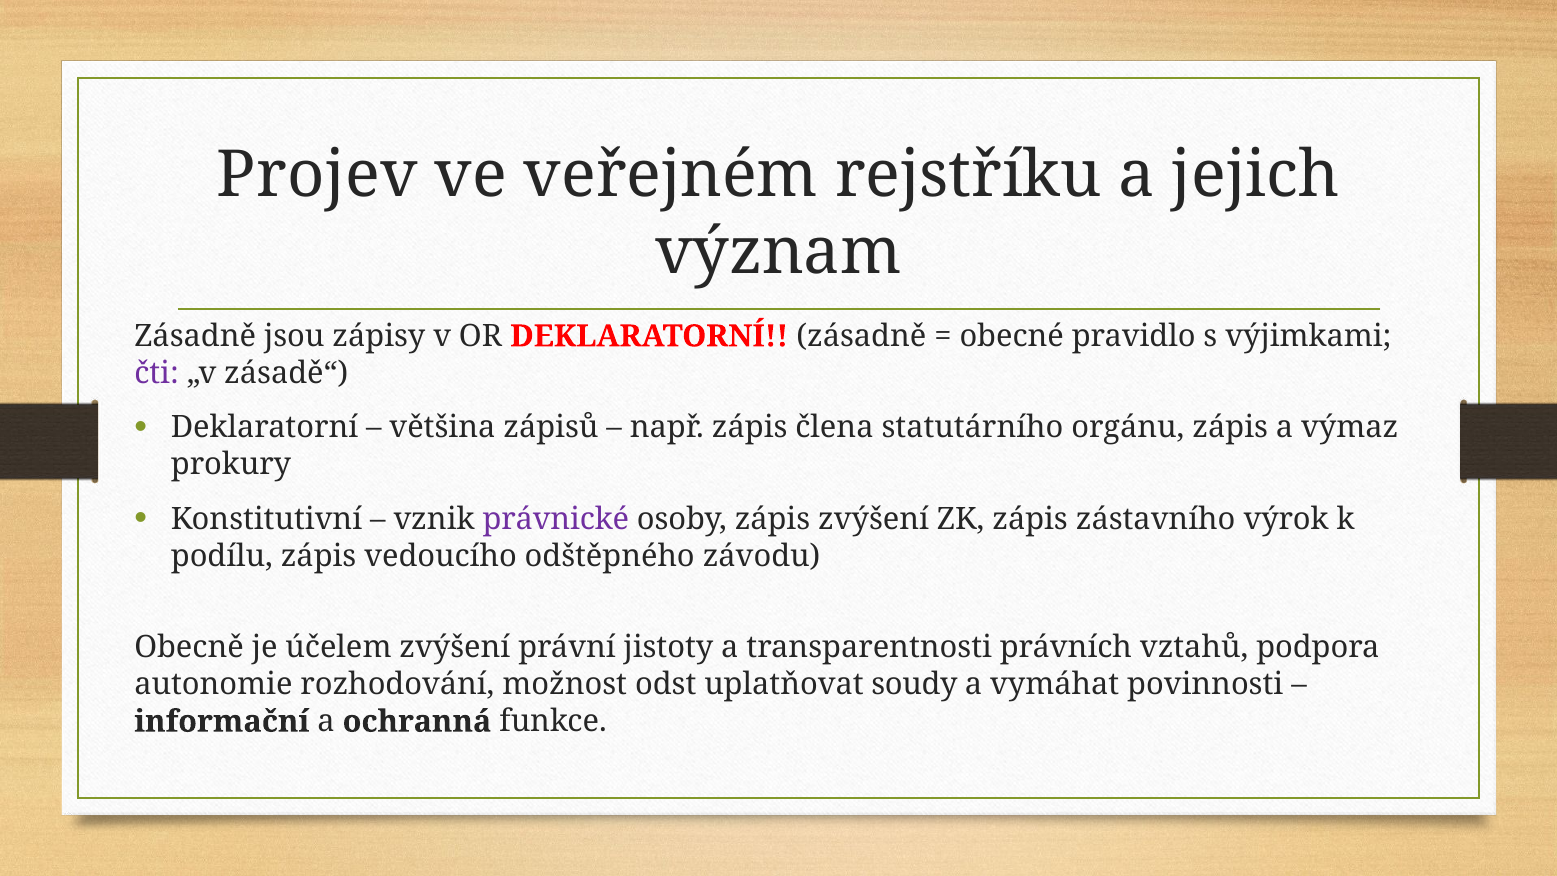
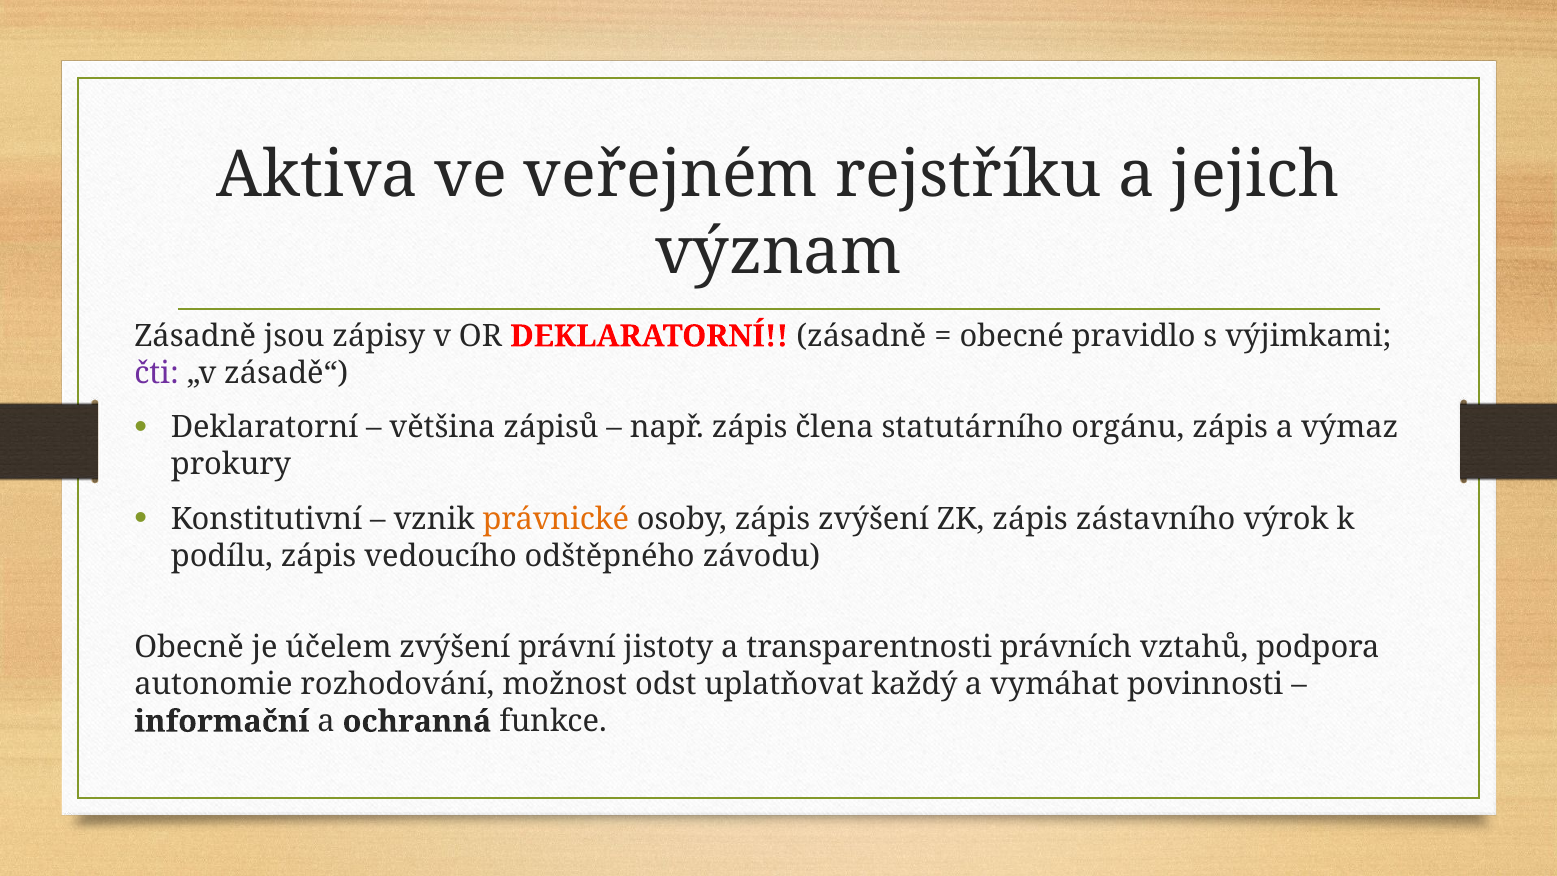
Projev: Projev -> Aktiva
právnické colour: purple -> orange
soudy: soudy -> každý
